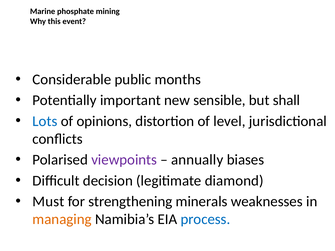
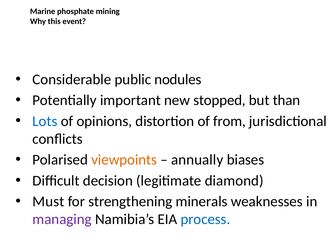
months: months -> nodules
sensible: sensible -> stopped
shall: shall -> than
level: level -> from
viewpoints colour: purple -> orange
managing colour: orange -> purple
